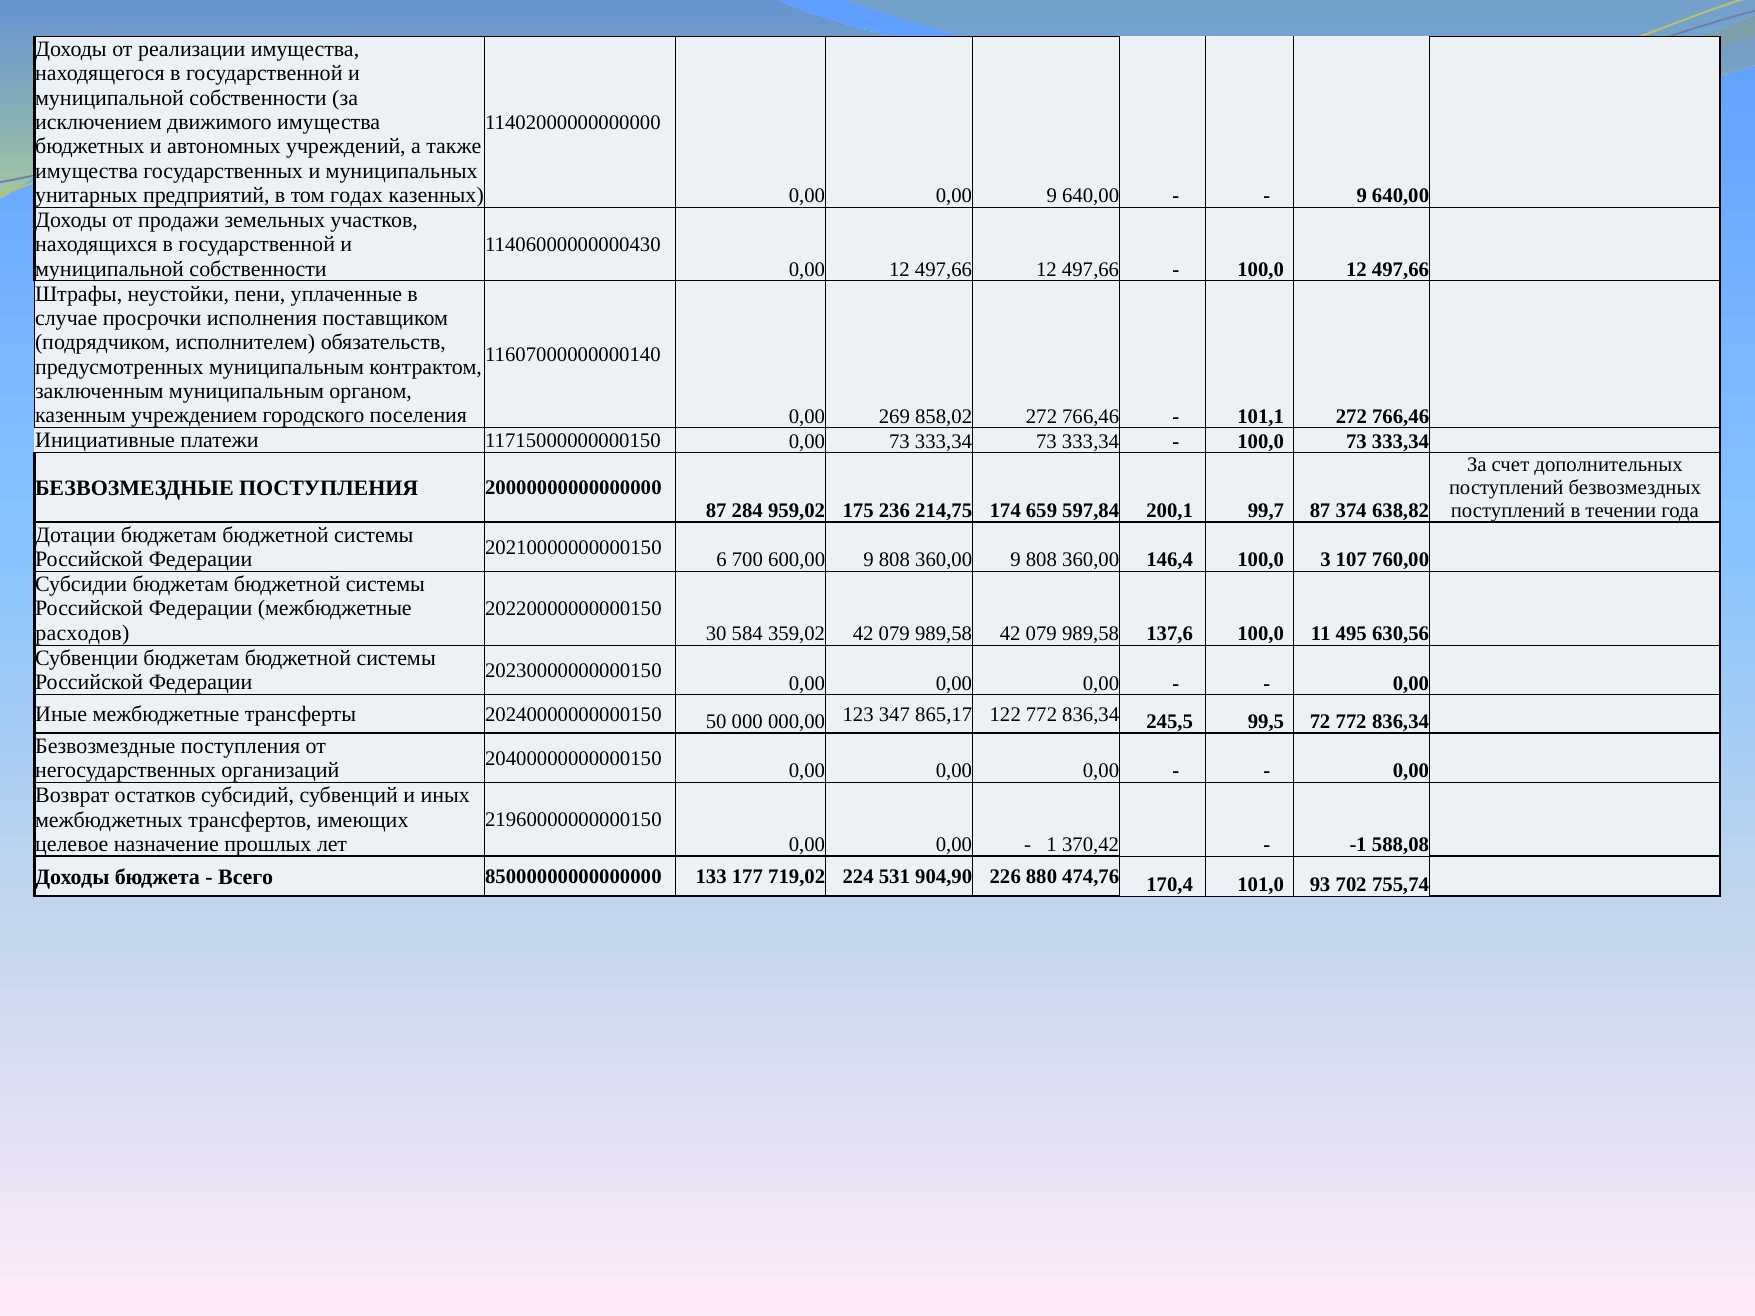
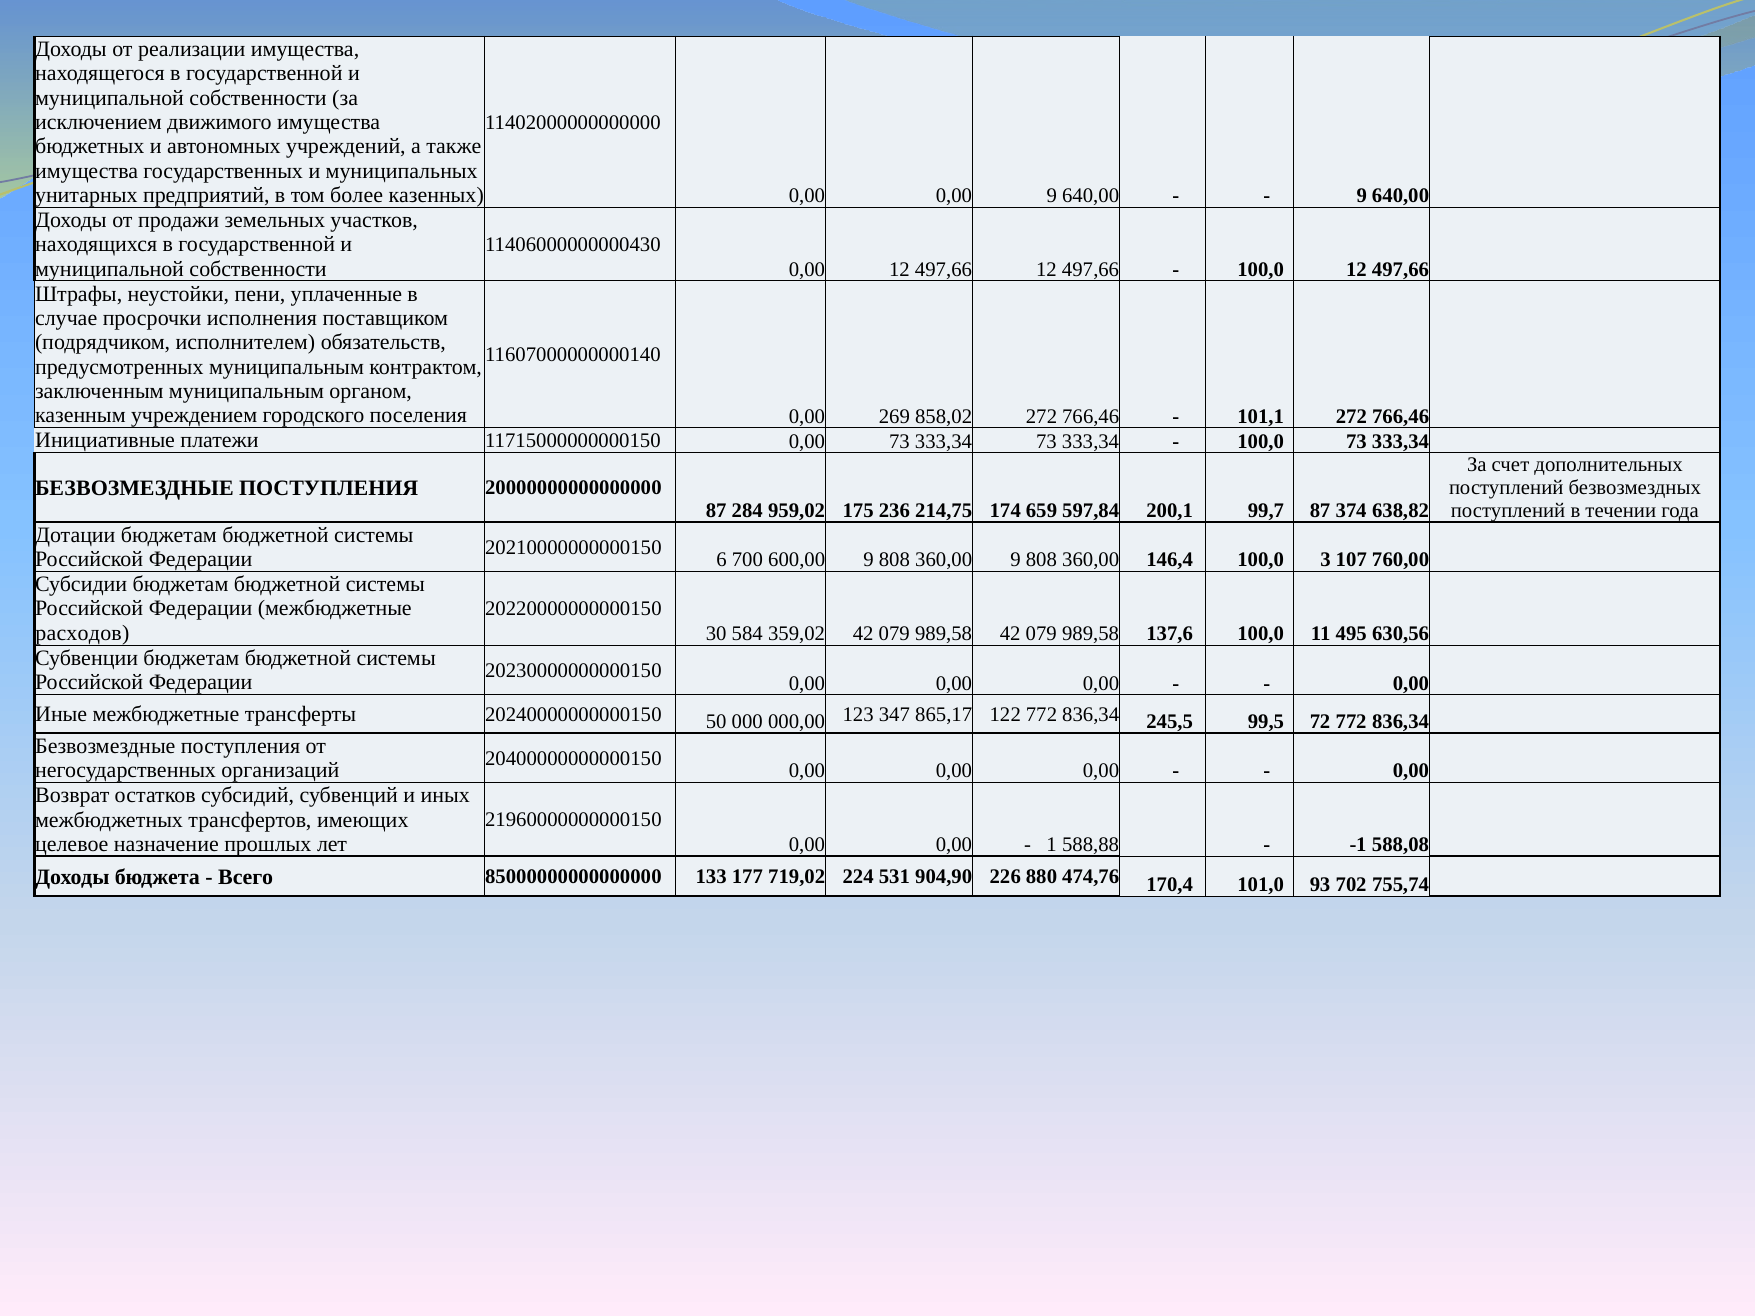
годах: годах -> более
370,42: 370,42 -> 588,88
